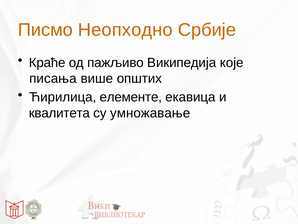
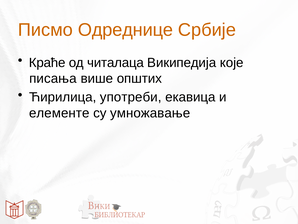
Неопходно: Неопходно -> Одреднице
пажљиво: пажљиво -> читалаца
елементе: елементе -> употреби
квалитета: квалитета -> елементе
